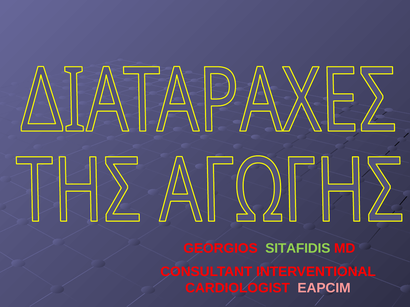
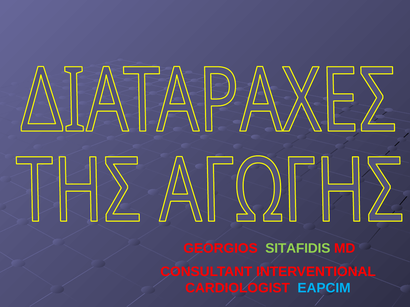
EAPCIM colour: pink -> light blue
